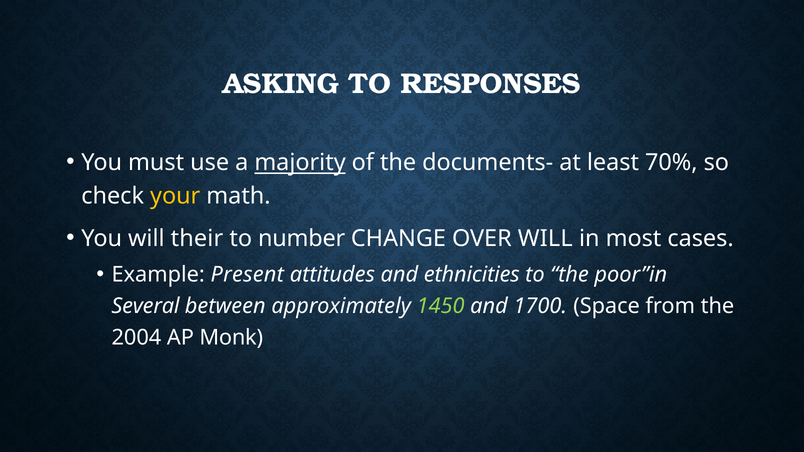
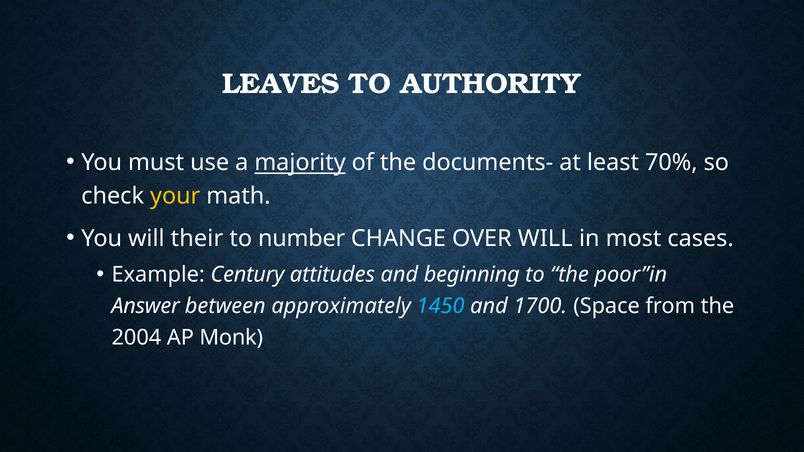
ASKING: ASKING -> LEAVES
RESPONSES: RESPONSES -> AUTHORITY
Present: Present -> Century
ethnicities: ethnicities -> beginning
Several: Several -> Answer
1450 colour: light green -> light blue
